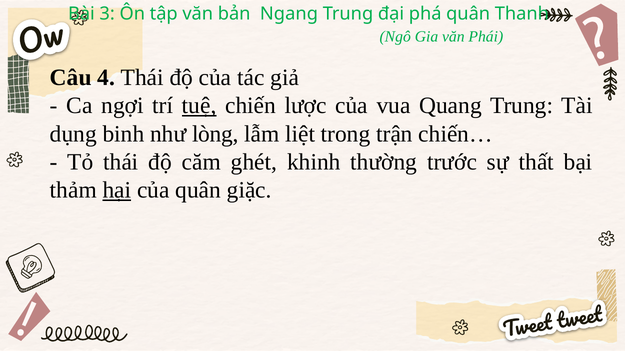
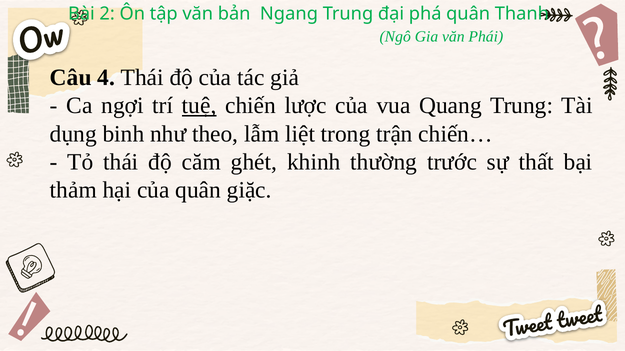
3: 3 -> 2
lòng: lòng -> theo
hại underline: present -> none
